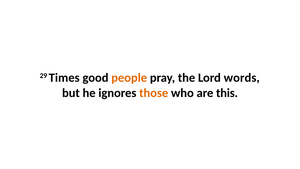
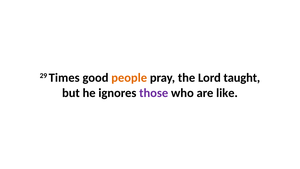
words: words -> taught
those colour: orange -> purple
this: this -> like
